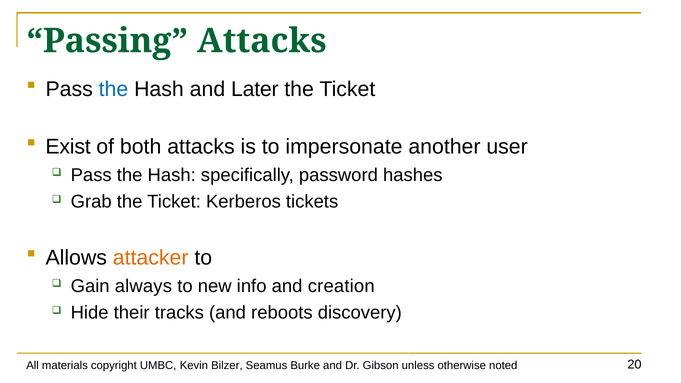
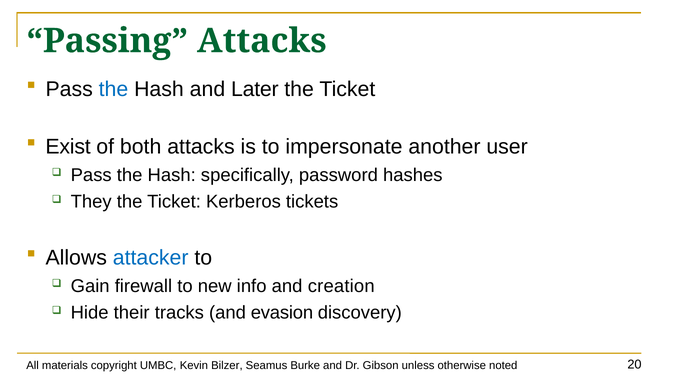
Grab: Grab -> They
attacker colour: orange -> blue
always: always -> firewall
reboots: reboots -> evasion
